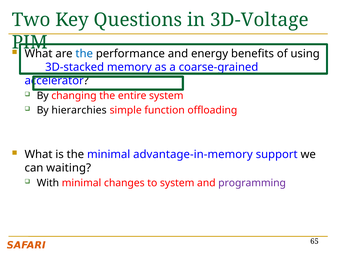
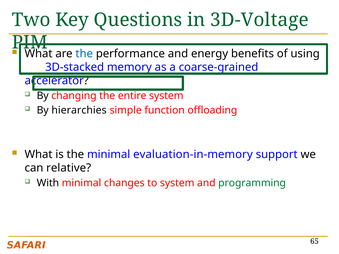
advantage-in-memory: advantage-in-memory -> evaluation-in-memory
waiting: waiting -> relative
programming colour: purple -> green
